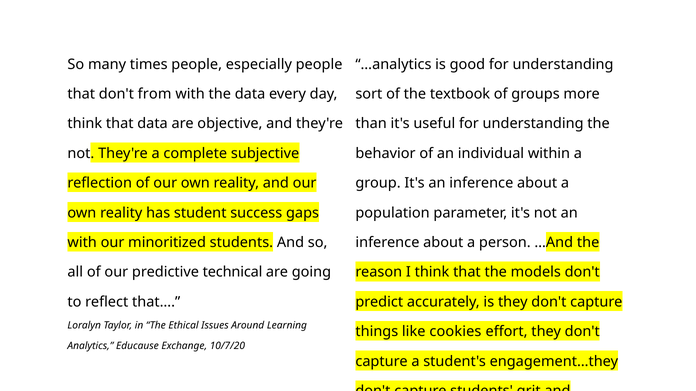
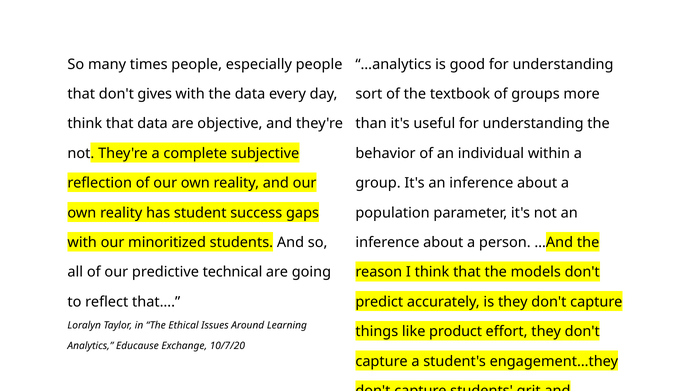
from: from -> gives
cookies: cookies -> product
